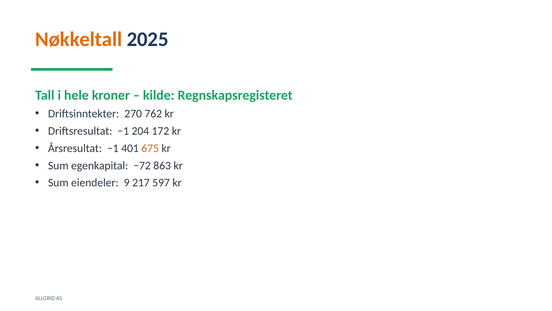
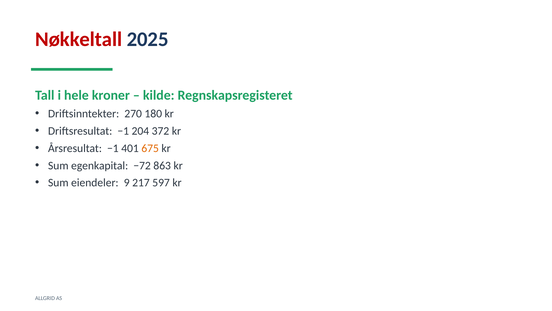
Nøkkeltall colour: orange -> red
762: 762 -> 180
172: 172 -> 372
